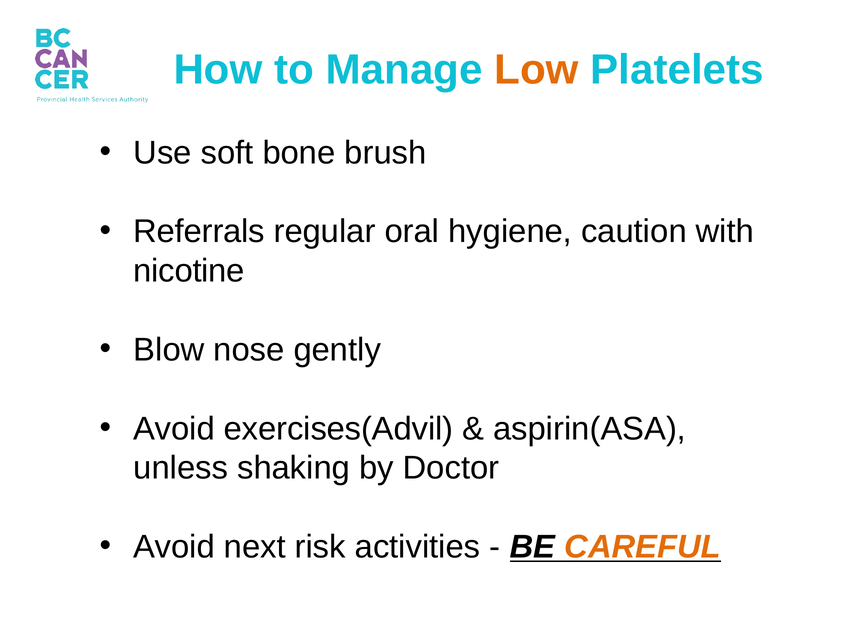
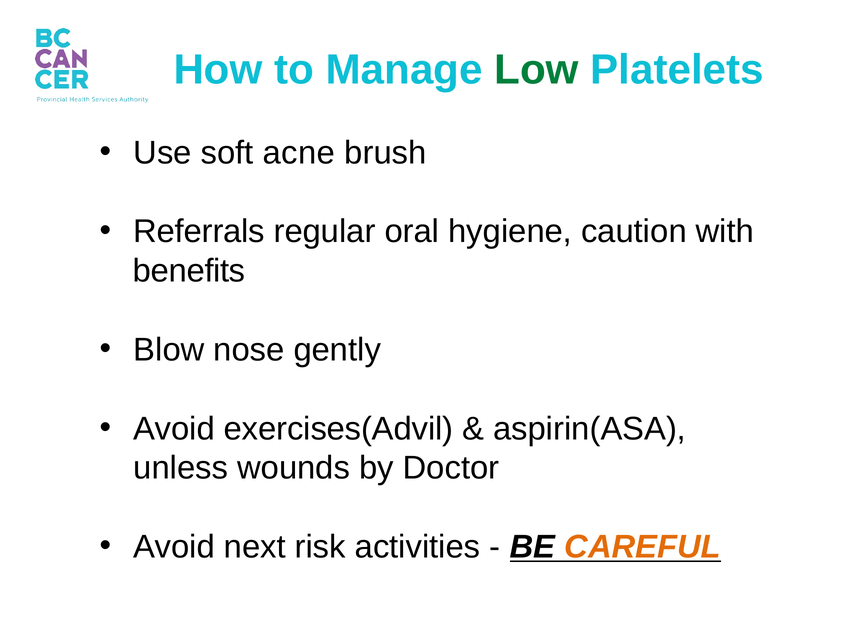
Low colour: orange -> green
bone: bone -> acne
nicotine: nicotine -> benefits
shaking: shaking -> wounds
